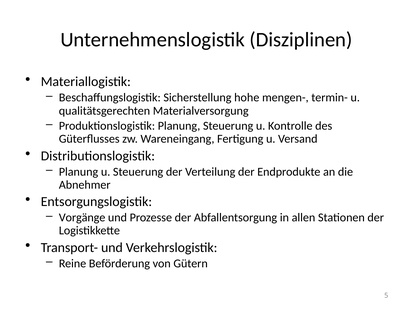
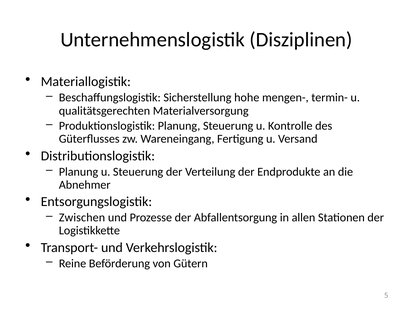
Vorgänge: Vorgänge -> Zwischen
